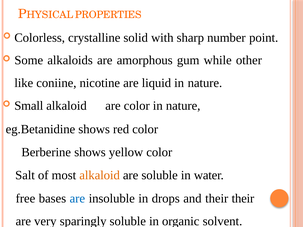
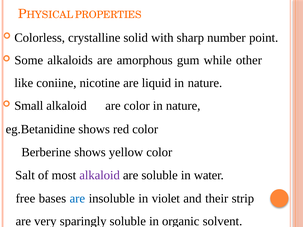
alkaloid at (100, 175) colour: orange -> purple
drops: drops -> violet
their their: their -> strip
